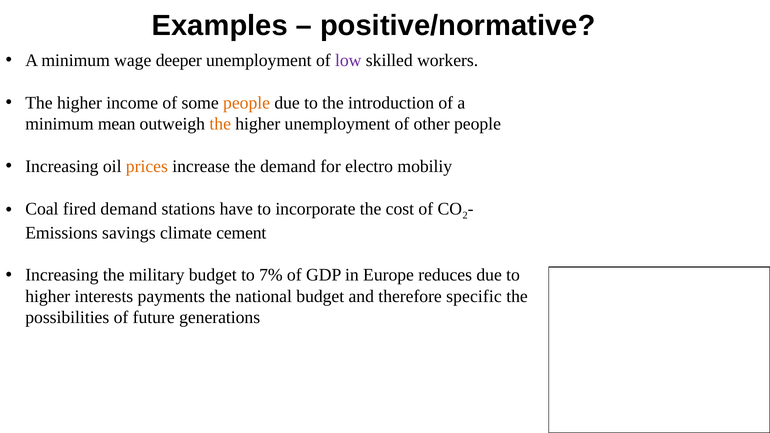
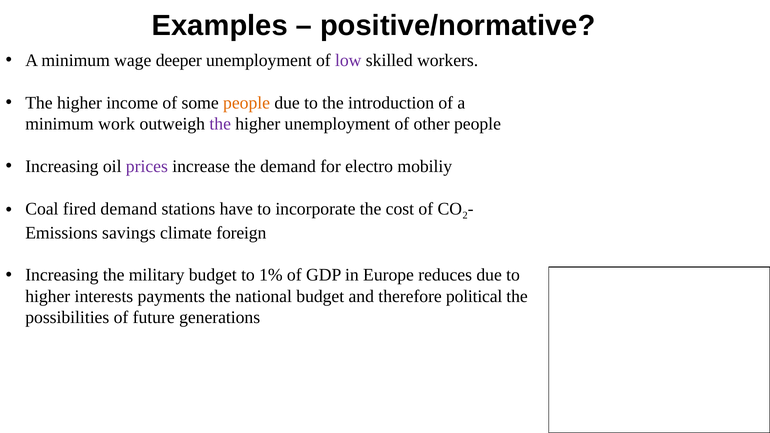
mean: mean -> work
the at (220, 124) colour: orange -> purple
prices colour: orange -> purple
cement: cement -> foreign
7%: 7% -> 1%
specific: specific -> political
